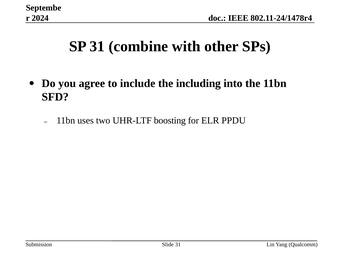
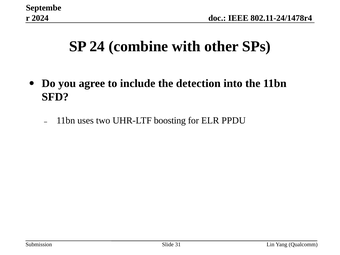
SP 31: 31 -> 24
including: including -> detection
